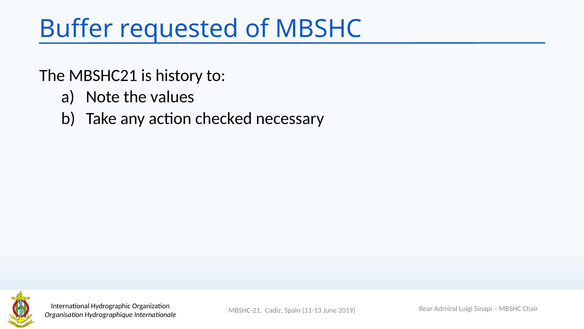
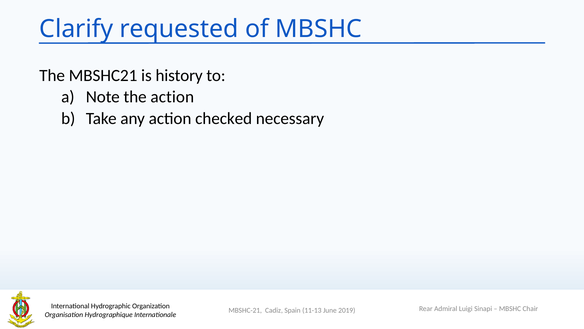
Buffer: Buffer -> Clarify
the values: values -> action
